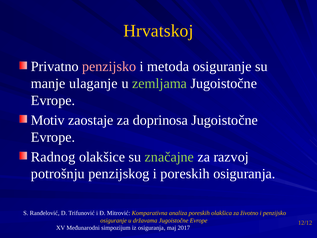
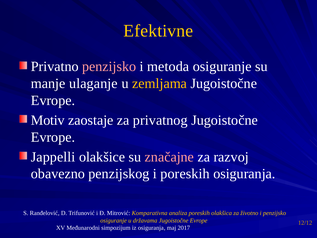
Hrvatskoj: Hrvatskoj -> Efektivne
zemljama colour: light green -> yellow
doprinosa: doprinosa -> privatnog
Radnog: Radnog -> Jappelli
značajne colour: light green -> pink
potrošnju: potrošnju -> obavezno
